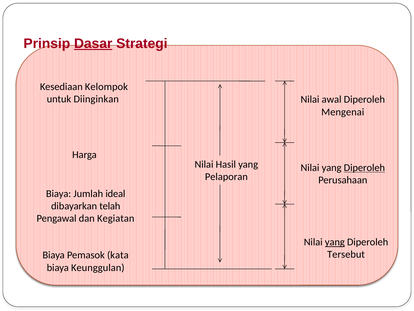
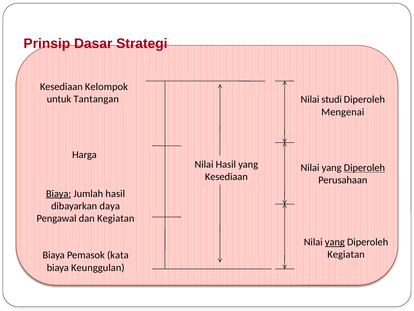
Dasar underline: present -> none
Diinginkan: Diinginkan -> Tantangan
awal: awal -> studi
Pelaporan at (226, 177): Pelaporan -> Kesediaan
Biaya at (59, 193) underline: none -> present
Jumlah ideal: ideal -> hasil
telah: telah -> daya
Tersebut at (346, 254): Tersebut -> Kegiatan
